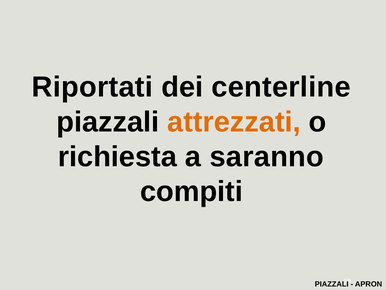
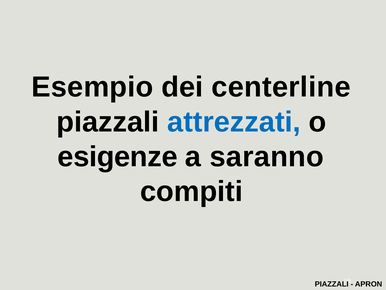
Riportati: Riportati -> Esempio
attrezzati colour: orange -> blue
richiesta: richiesta -> esigenze
